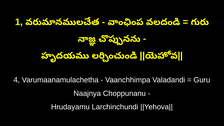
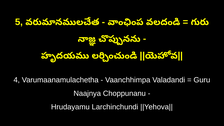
1: 1 -> 5
